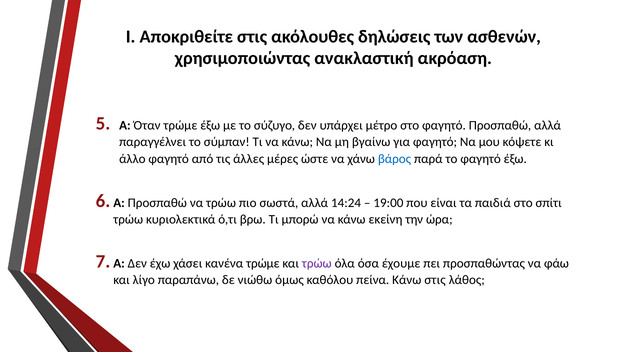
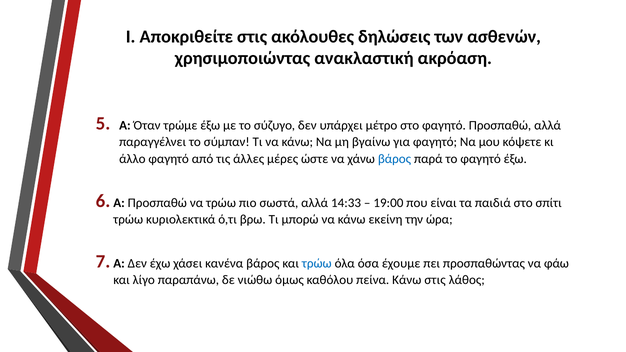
14:24: 14:24 -> 14:33
κανένα τρώμε: τρώμε -> βάρος
τρώω at (317, 263) colour: purple -> blue
